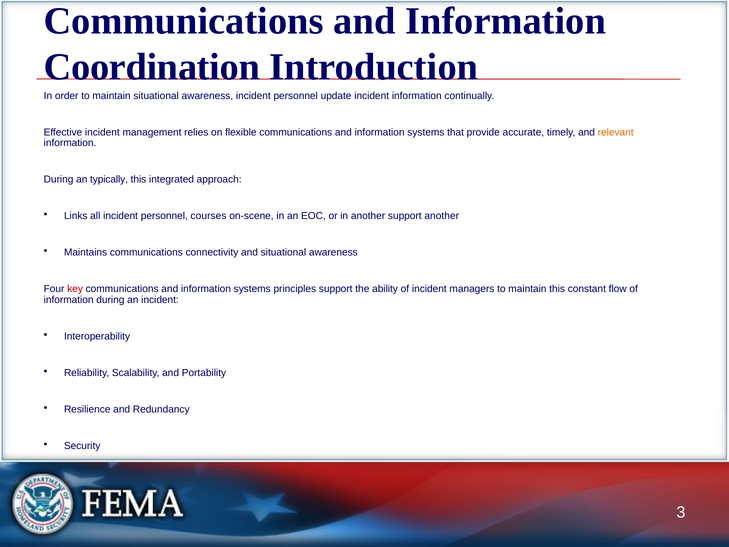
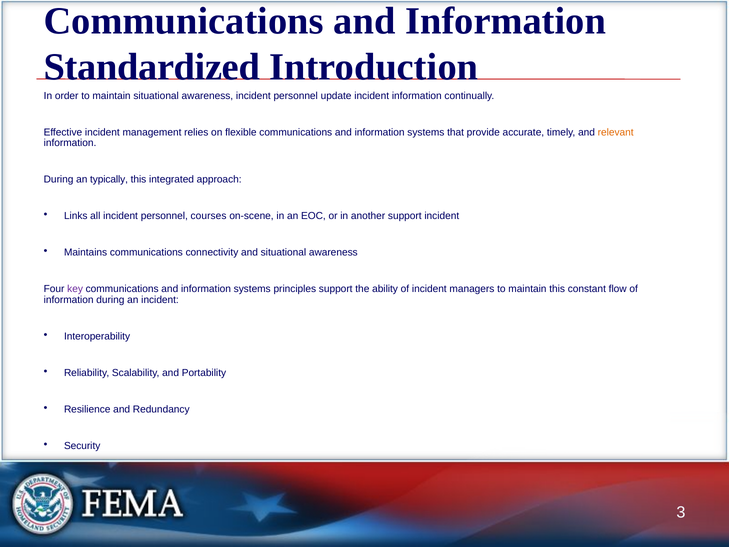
Coordination: Coordination -> Standardized
support another: another -> incident
key colour: red -> purple
